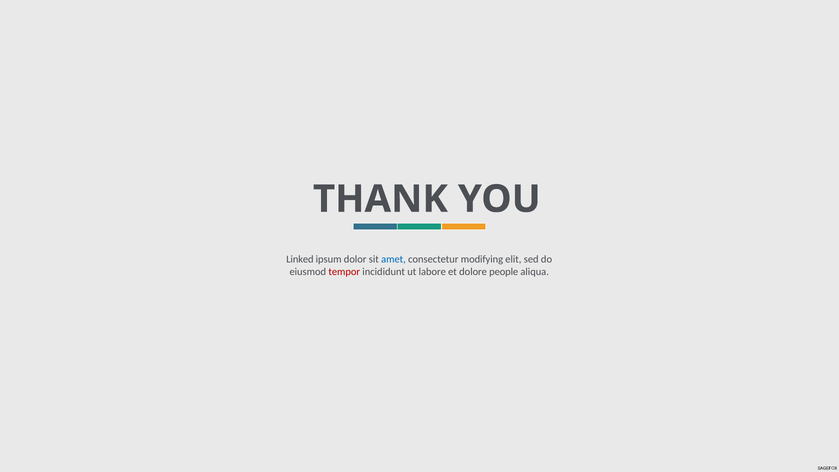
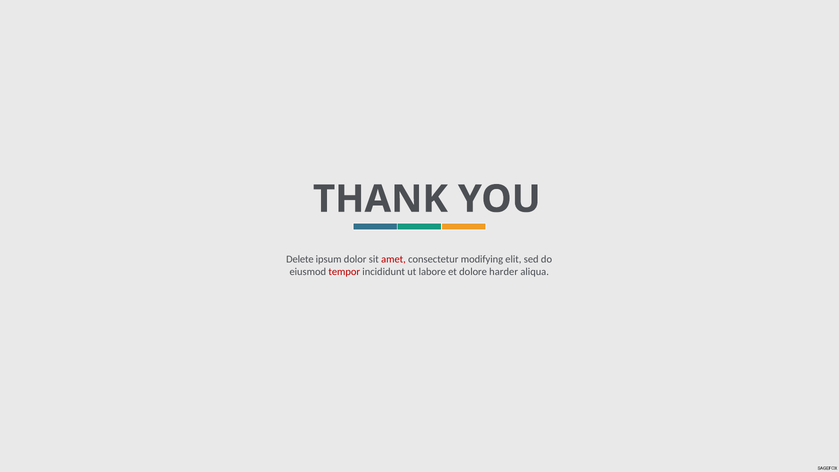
Linked: Linked -> Delete
amet colour: blue -> red
people: people -> harder
